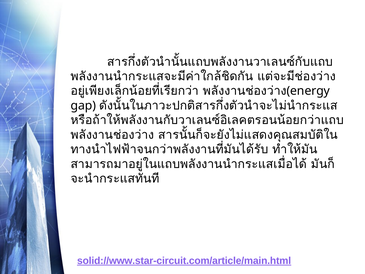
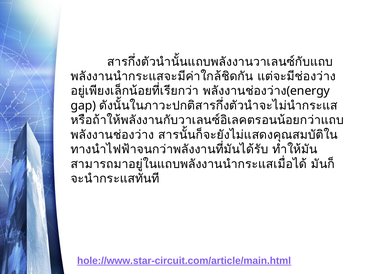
solid://www.star-circuit.com/article/main.html: solid://www.star-circuit.com/article/main.html -> hole://www.star-circuit.com/article/main.html
